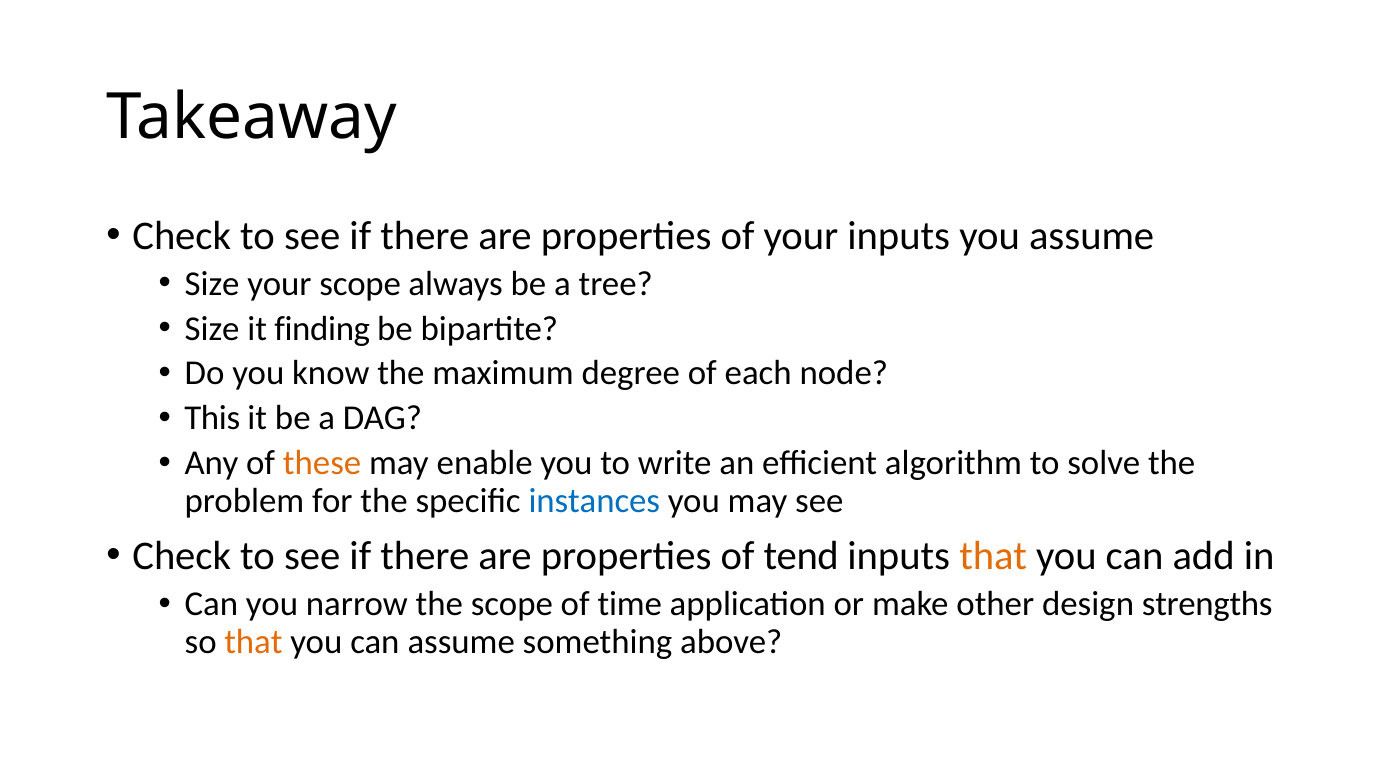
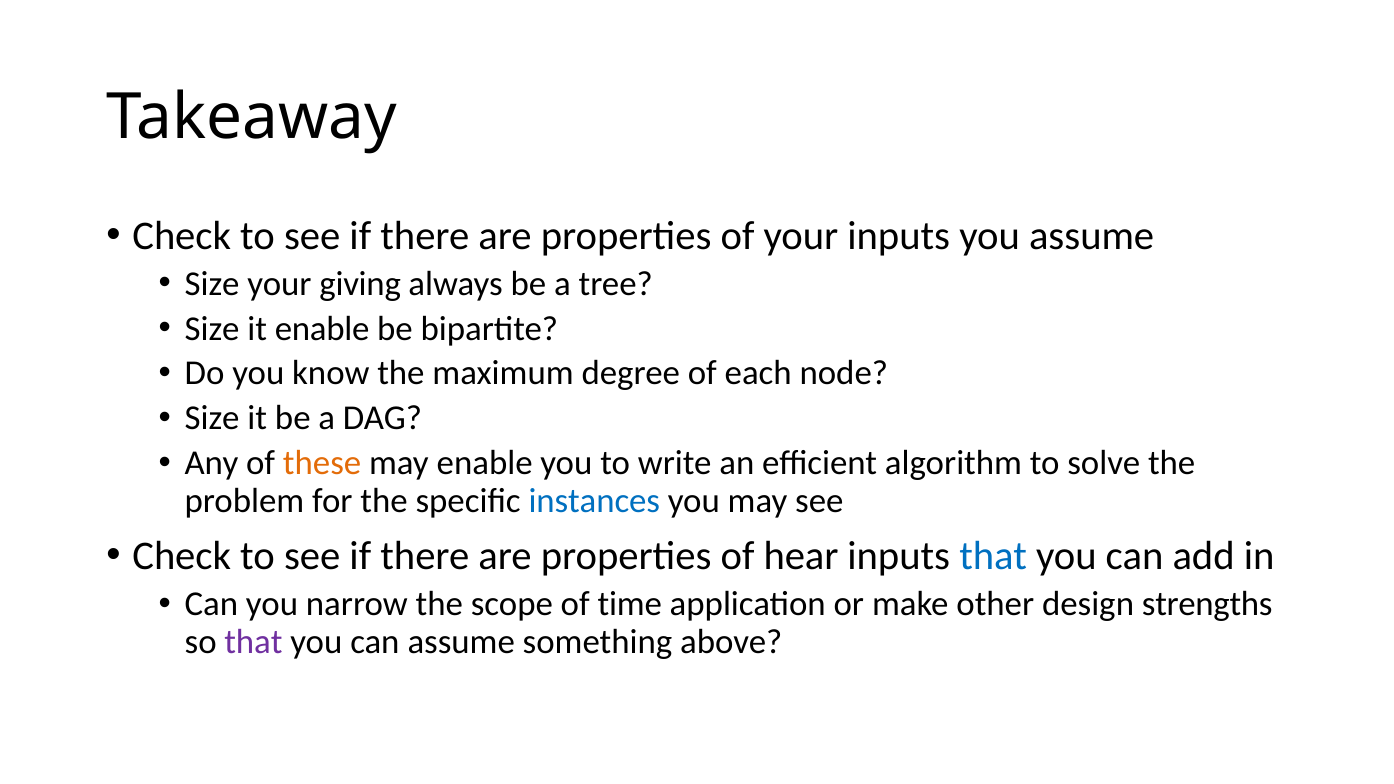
your scope: scope -> giving
it finding: finding -> enable
This at (212, 418): This -> Size
tend: tend -> hear
that at (993, 556) colour: orange -> blue
that at (253, 642) colour: orange -> purple
